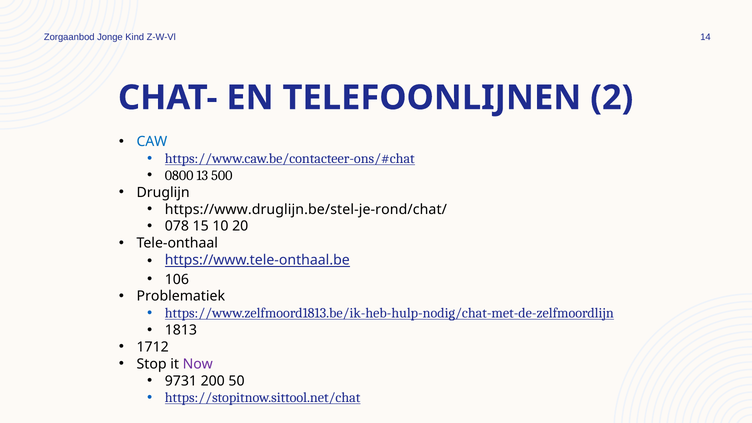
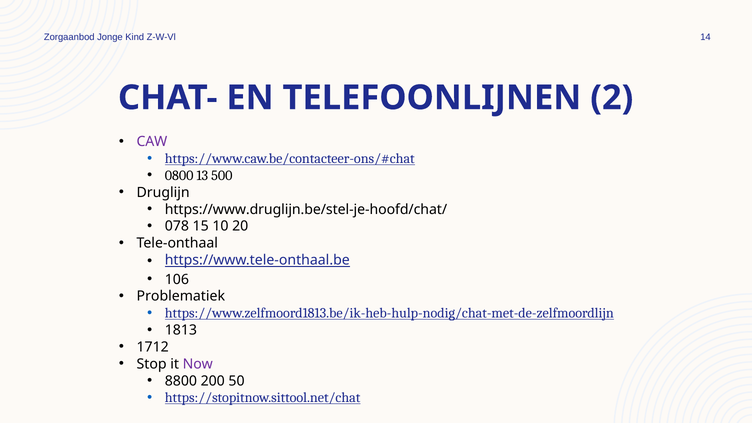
CAW colour: blue -> purple
https://www.druglijn.be/stel-je-rond/chat/: https://www.druglijn.be/stel-je-rond/chat/ -> https://www.druglijn.be/stel-je-hoofd/chat/
9731: 9731 -> 8800
